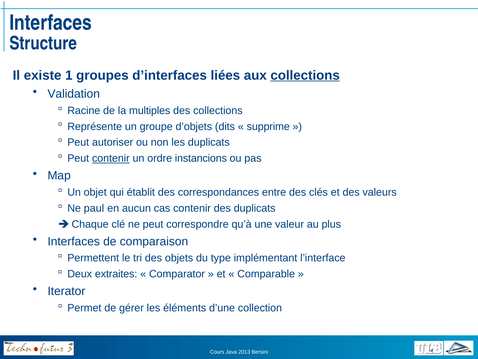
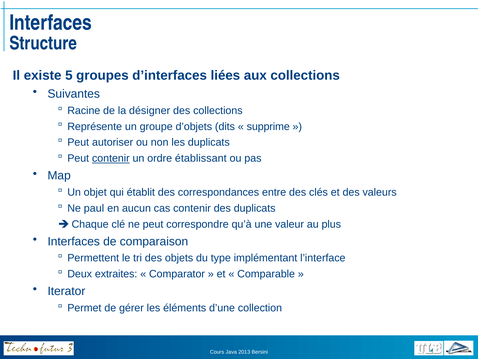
1: 1 -> 5
collections at (305, 75) underline: present -> none
Validation: Validation -> Suivantes
multiples: multiples -> désigner
instancions: instancions -> établissant
